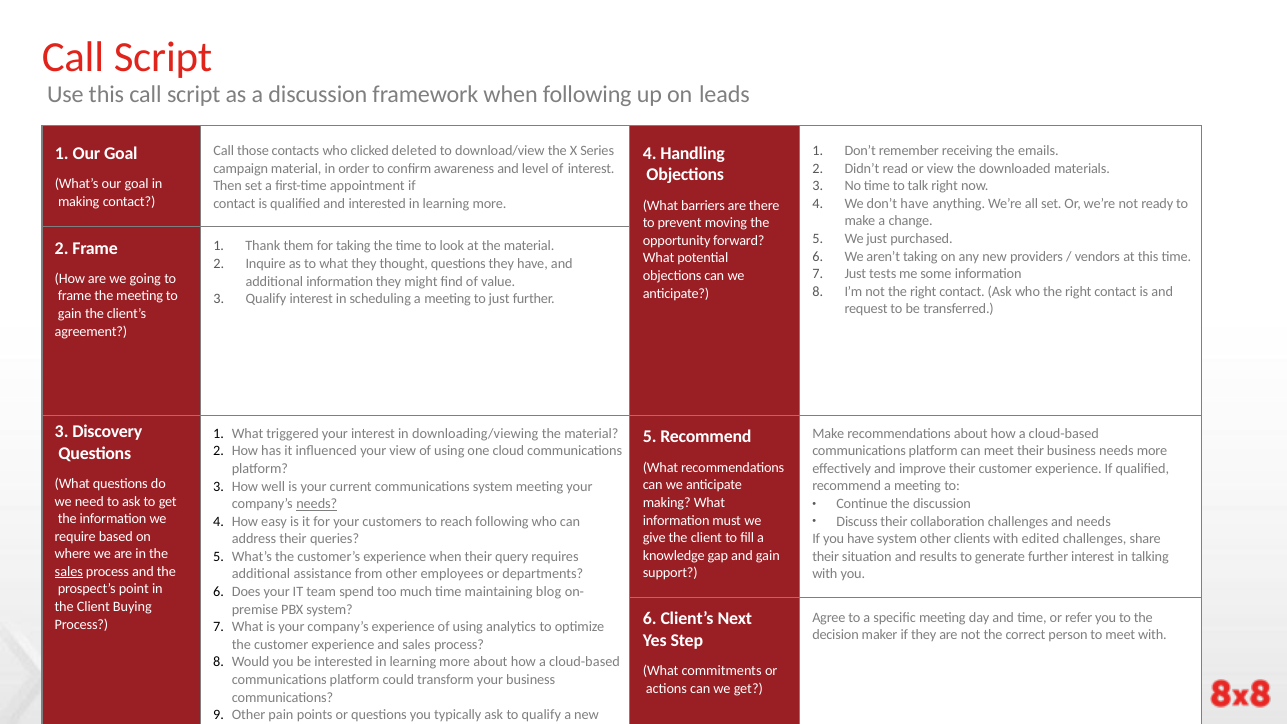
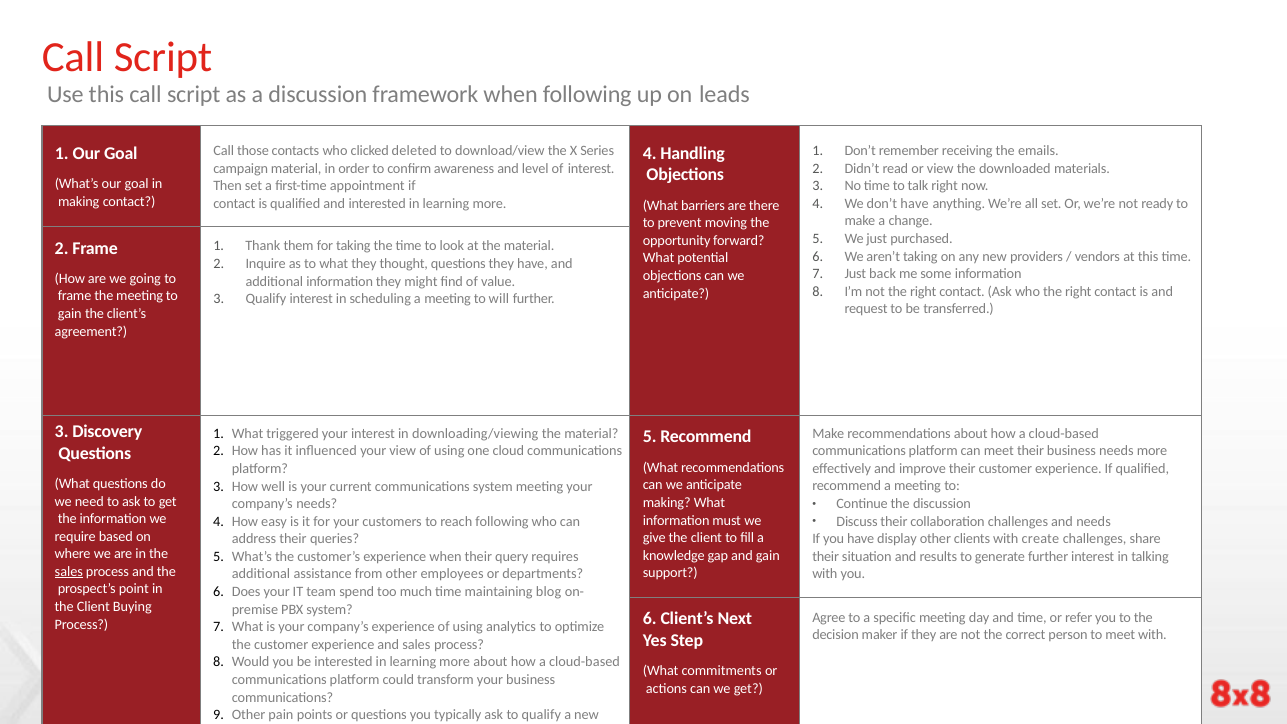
tests: tests -> back
to just: just -> will
needs at (317, 504) underline: present -> none
have system: system -> display
edited: edited -> create
